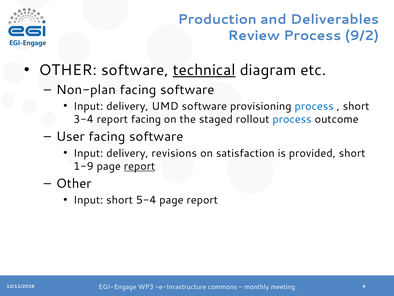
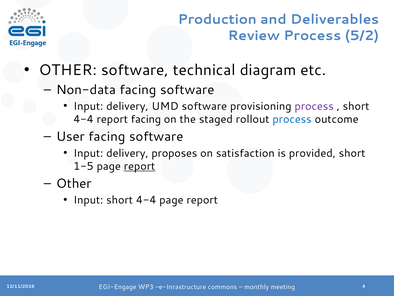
9/2: 9/2 -> 5/2
technical underline: present -> none
Non-plan: Non-plan -> Non-data
process at (314, 106) colour: blue -> purple
3-4 at (83, 119): 3-4 -> 4-4
revisions: revisions -> proposes
1-9: 1-9 -> 1-5
Input short 5-4: 5-4 -> 4-4
